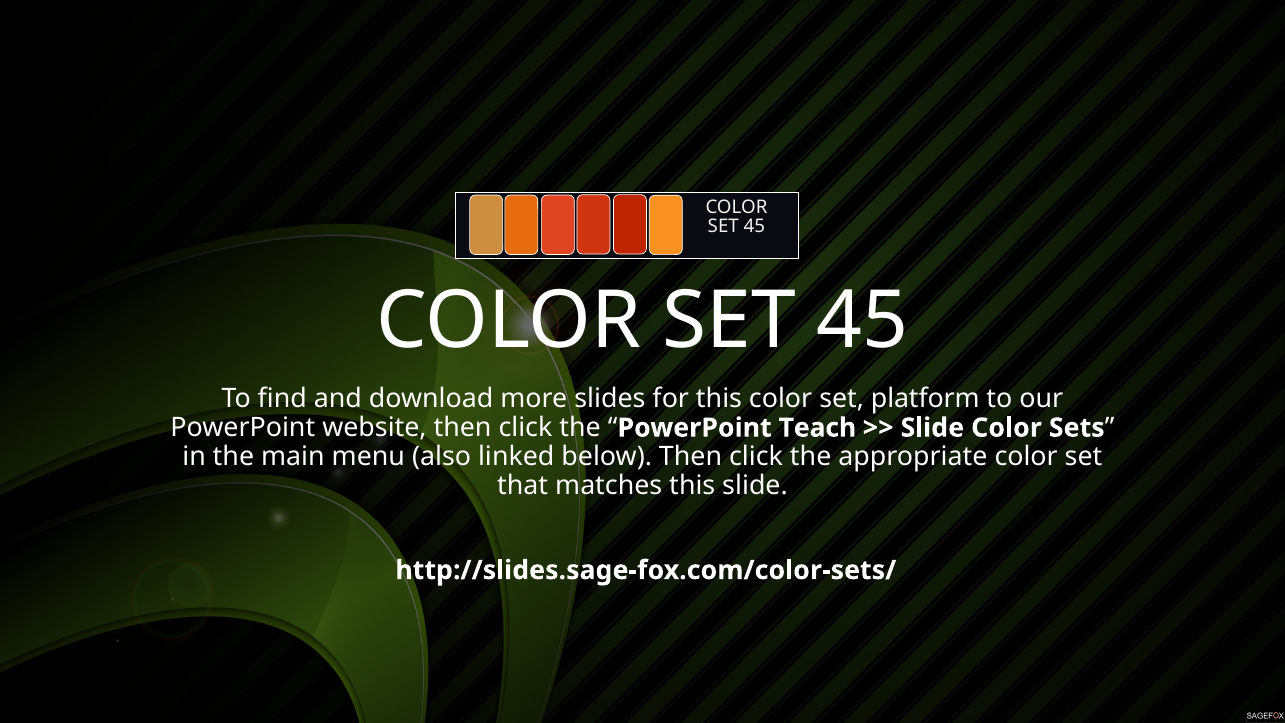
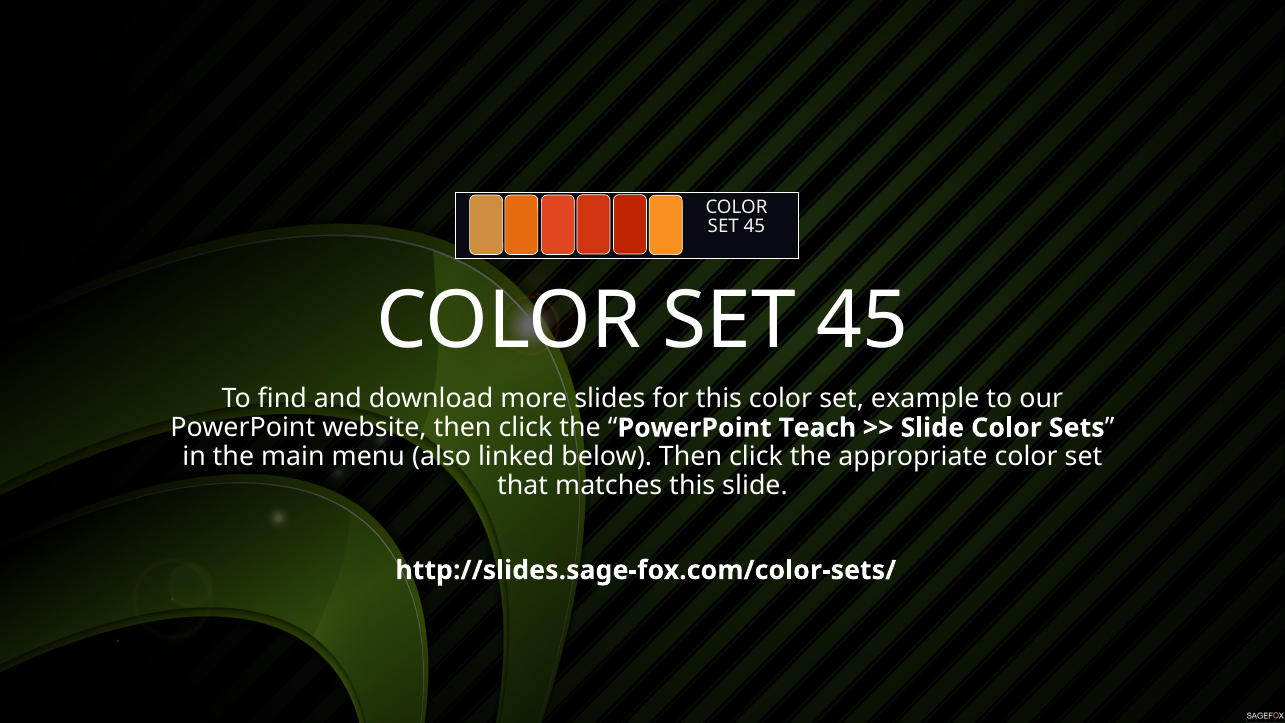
platform: platform -> example
